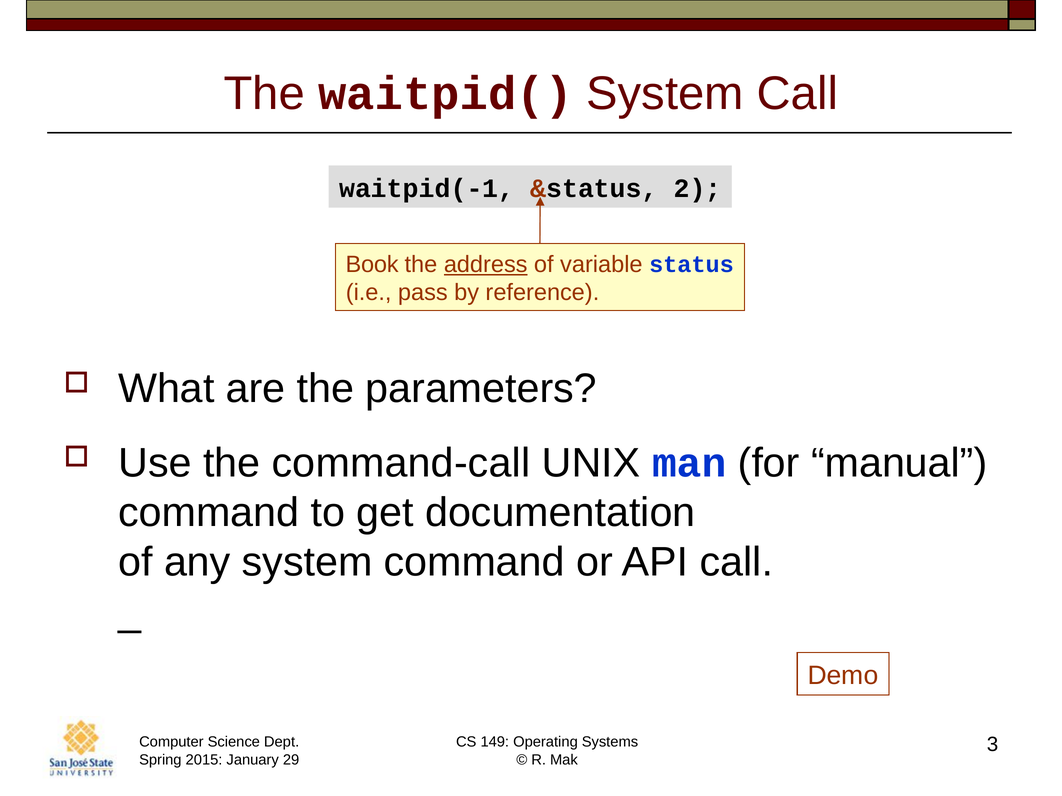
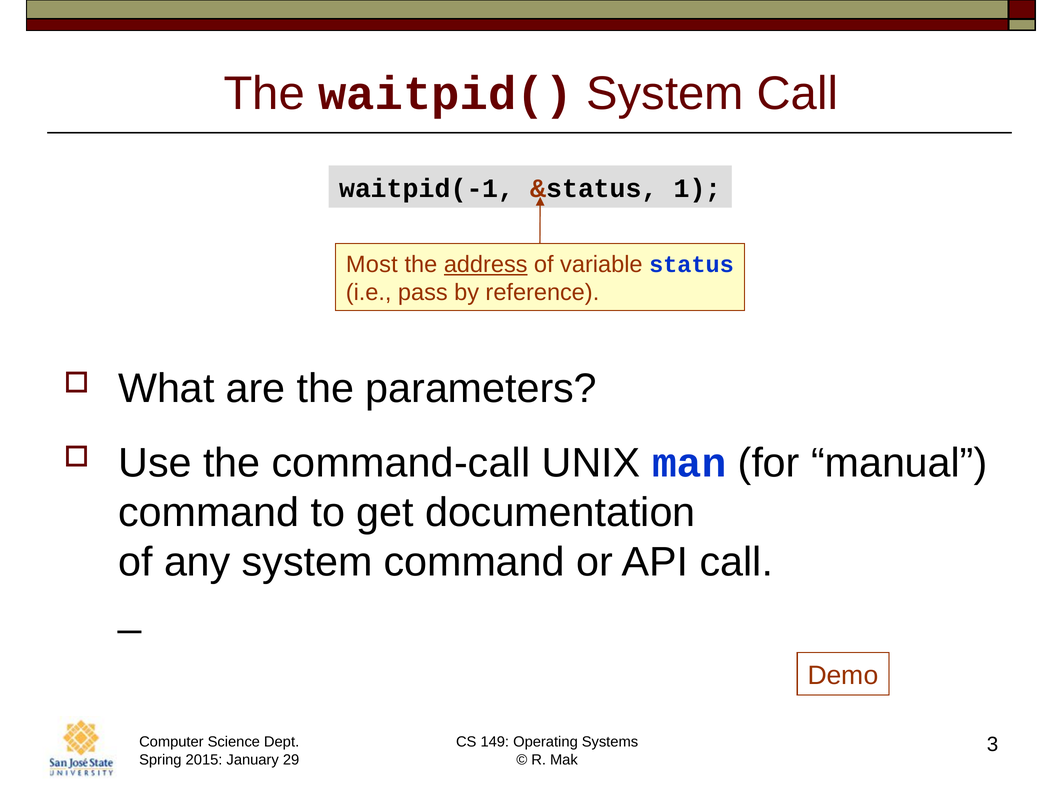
2: 2 -> 1
Book: Book -> Most
